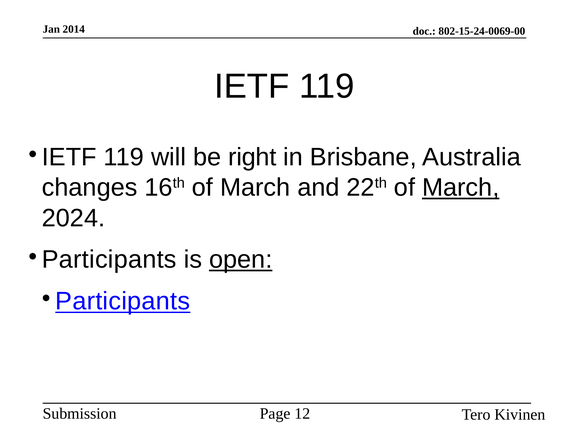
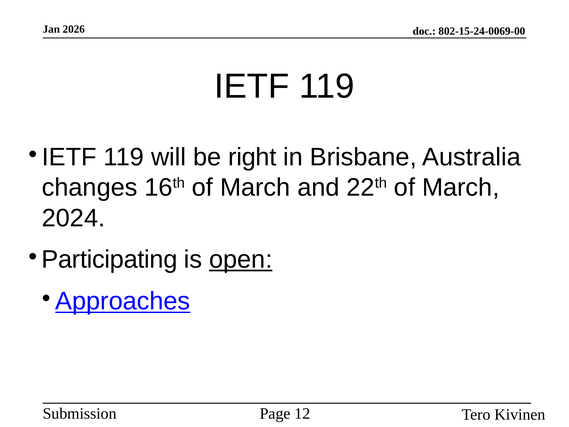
2014: 2014 -> 2026
March at (461, 188) underline: present -> none
Participants at (109, 259): Participants -> Participating
Participants at (123, 301): Participants -> Approaches
